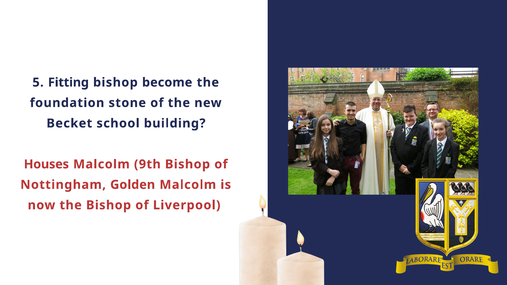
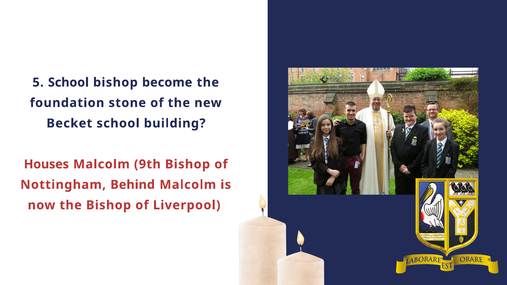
5 Fitting: Fitting -> School
Golden: Golden -> Behind
